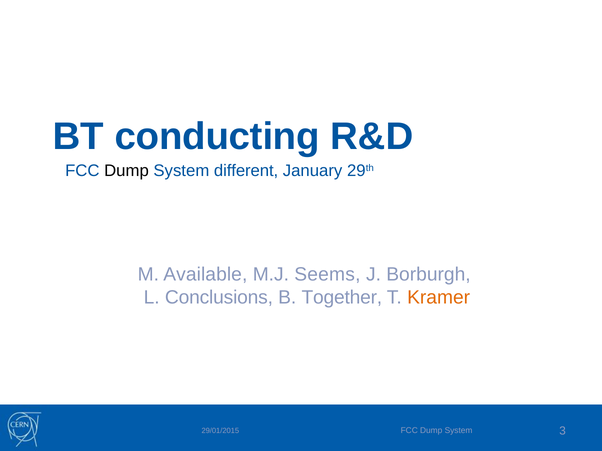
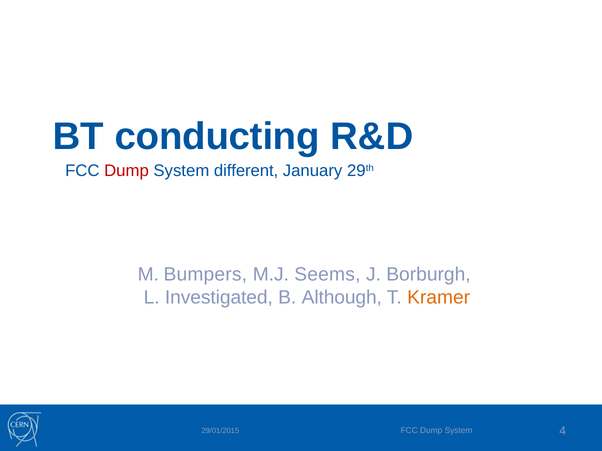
Dump at (126, 171) colour: black -> red
Available: Available -> Bumpers
Conclusions: Conclusions -> Investigated
Together: Together -> Although
3: 3 -> 4
